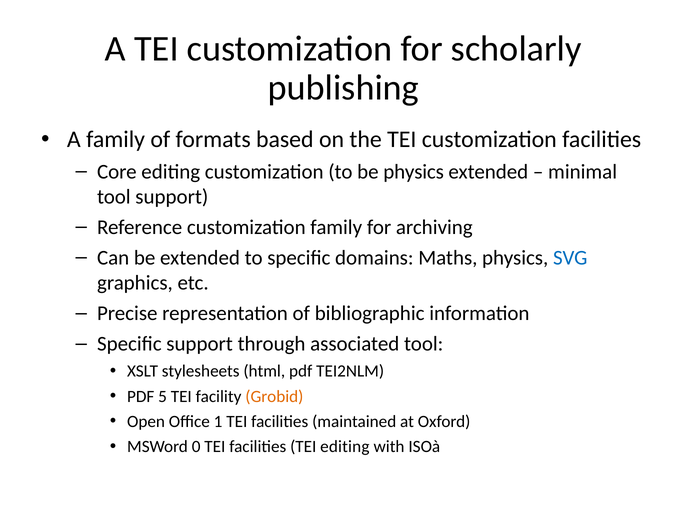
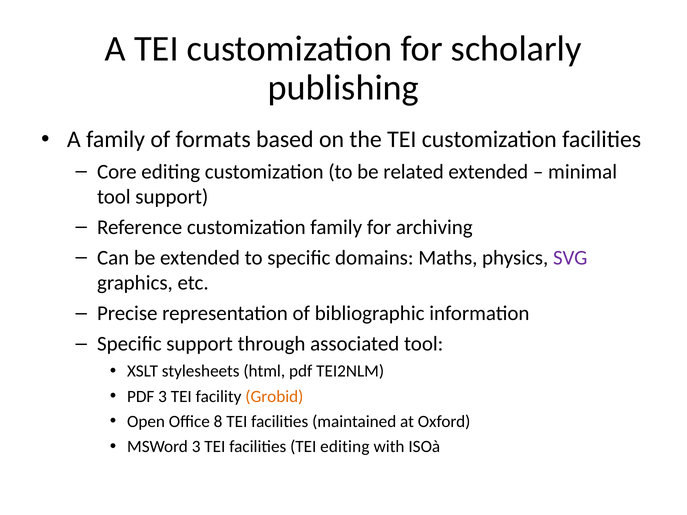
be physics: physics -> related
SVG colour: blue -> purple
PDF 5: 5 -> 3
1: 1 -> 8
MSWord 0: 0 -> 3
